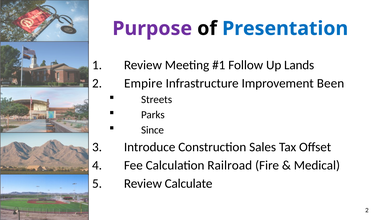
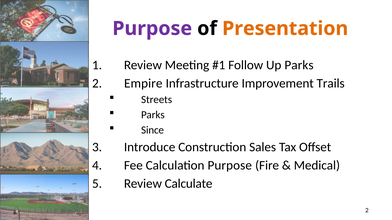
Presentation colour: blue -> orange
Up Lands: Lands -> Parks
Been: Been -> Trails
Calculation Railroad: Railroad -> Purpose
